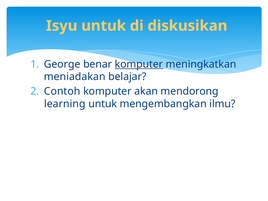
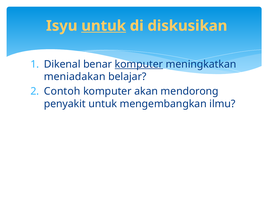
untuk at (104, 26) underline: none -> present
George: George -> Dikenal
learning: learning -> penyakit
